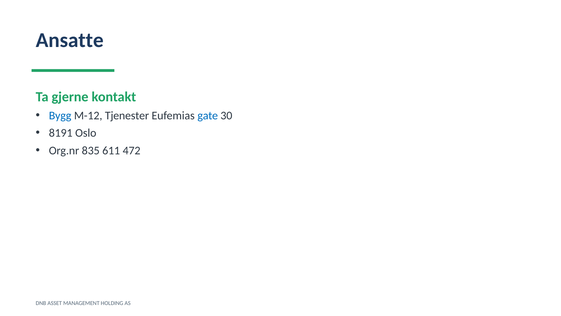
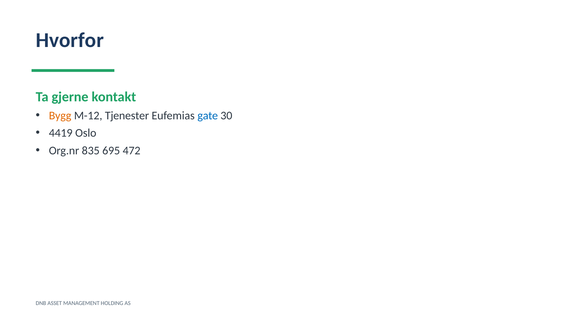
Ansatte: Ansatte -> Hvorfor
Bygg colour: blue -> orange
8191: 8191 -> 4419
611: 611 -> 695
